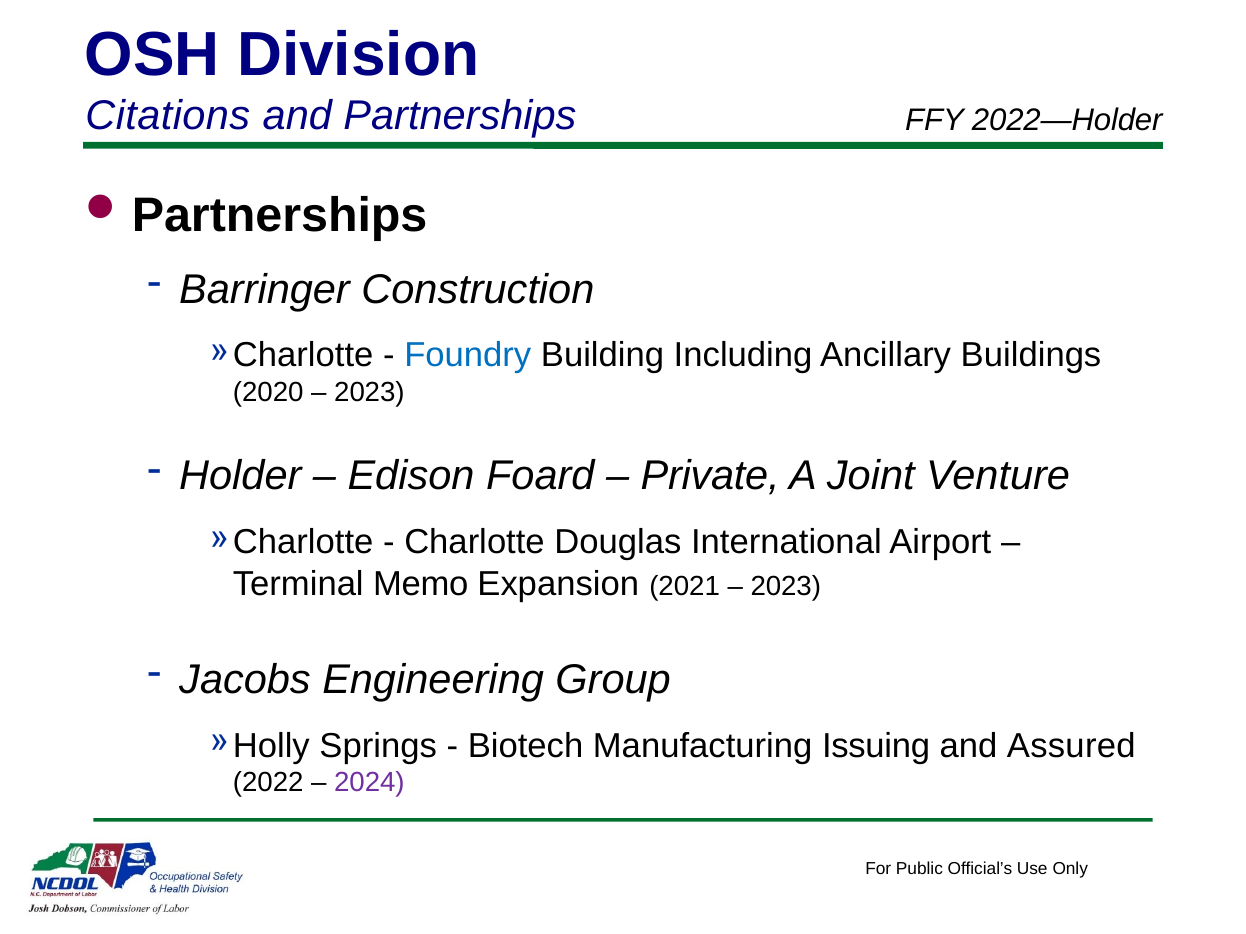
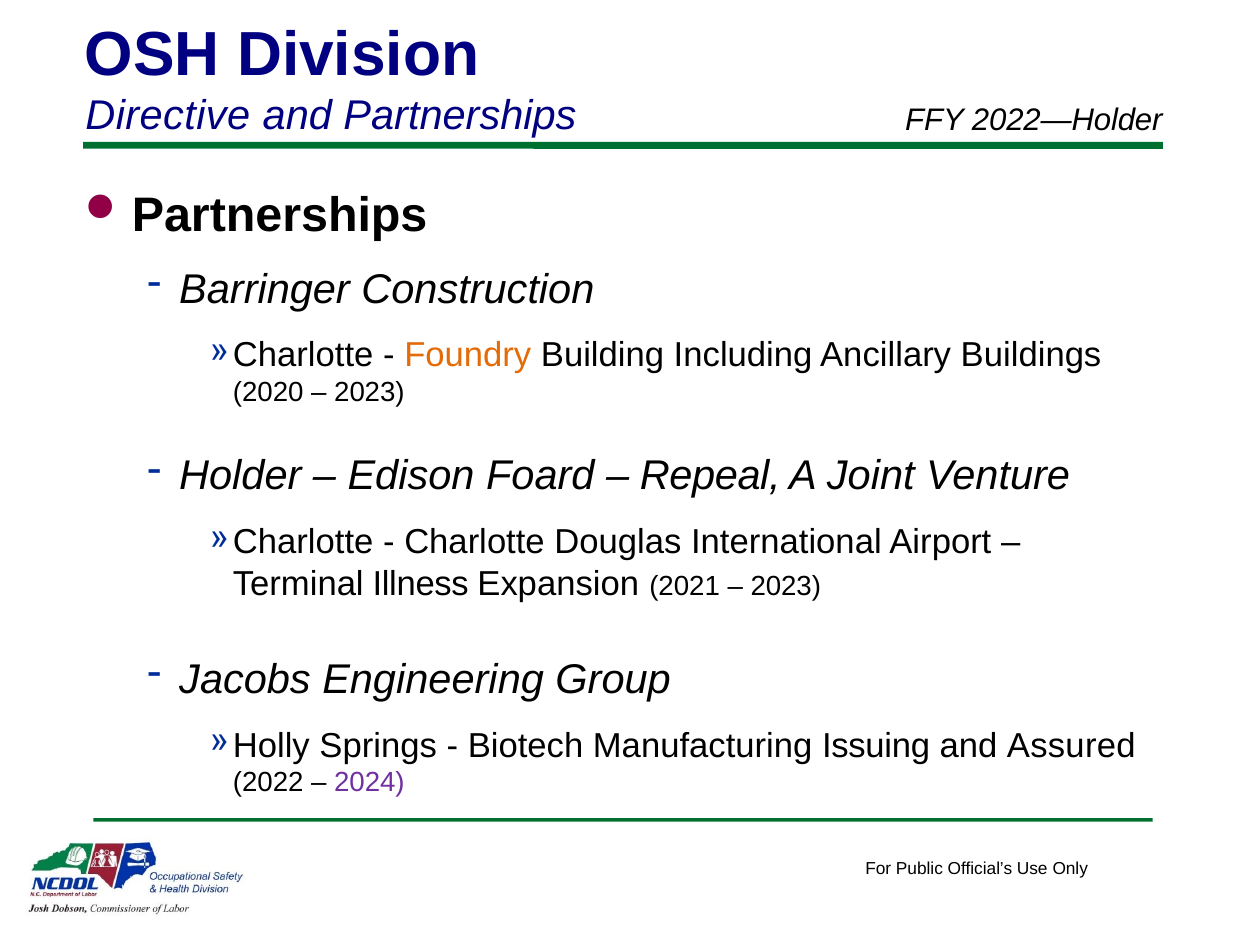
Citations: Citations -> Directive
Foundry colour: blue -> orange
Private: Private -> Repeal
Memo: Memo -> Illness
